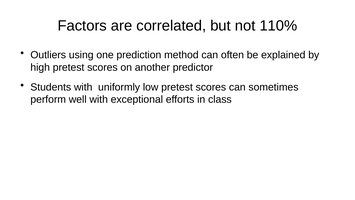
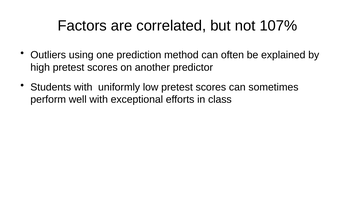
110%: 110% -> 107%
